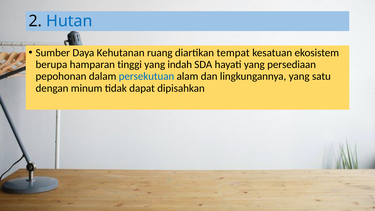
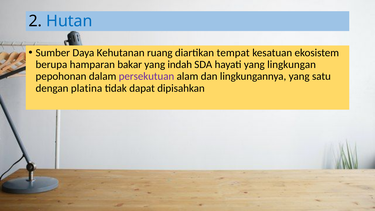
tinggi: tinggi -> bakar
persediaan: persediaan -> lingkungan
persekutuan colour: blue -> purple
minum: minum -> platina
